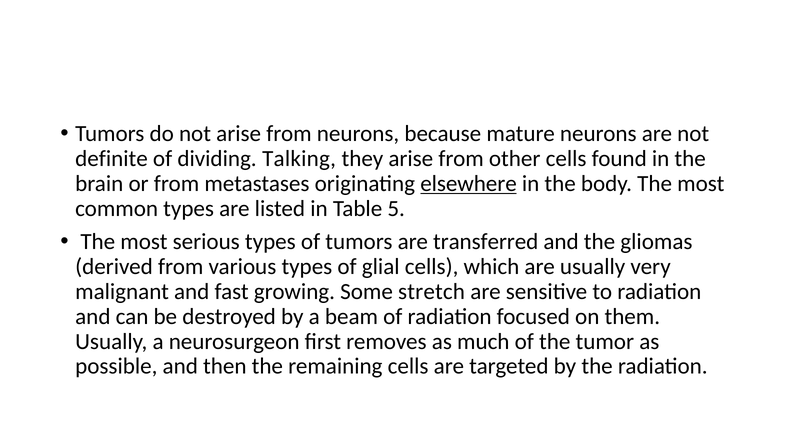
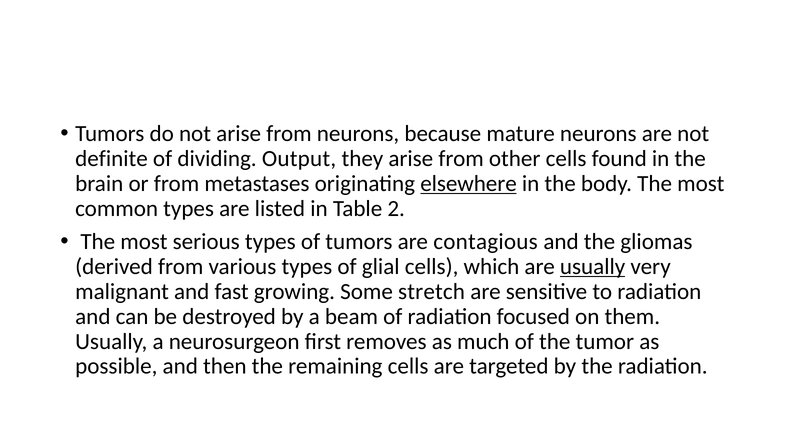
Talking: Talking -> Output
5: 5 -> 2
transferred: transferred -> contagious
usually at (593, 267) underline: none -> present
